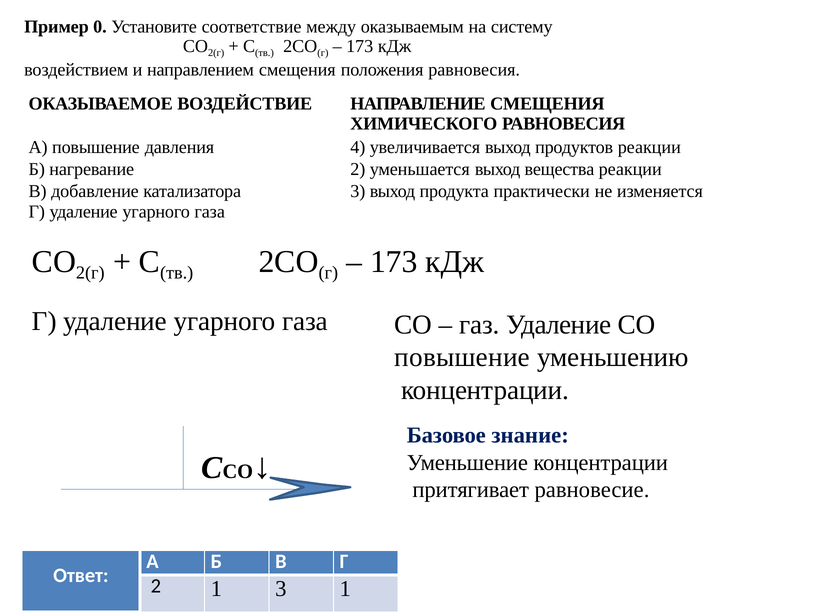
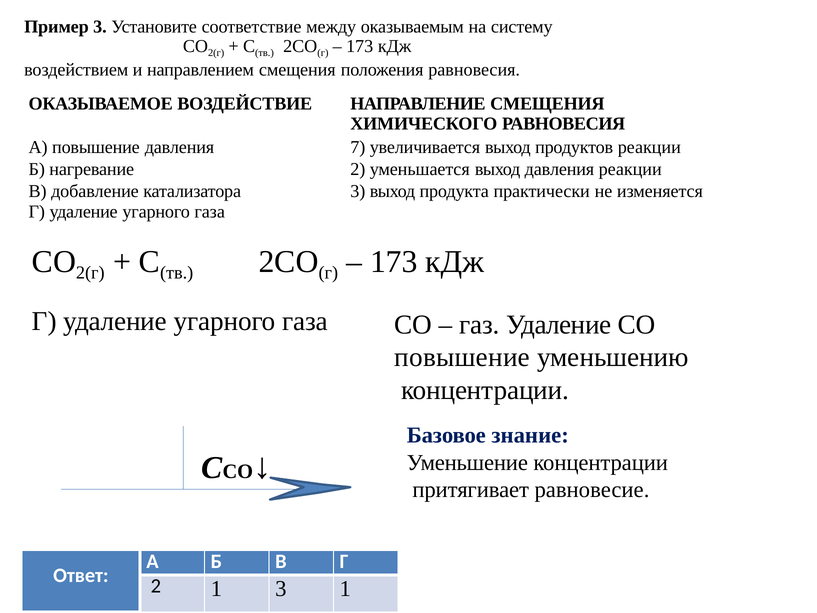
Пример 0: 0 -> 3
4: 4 -> 7
выход вещества: вещества -> давления
